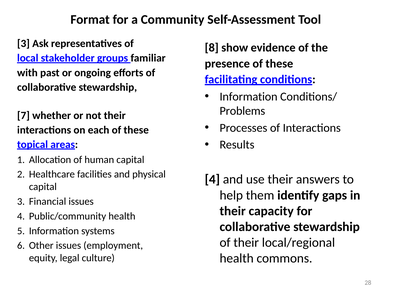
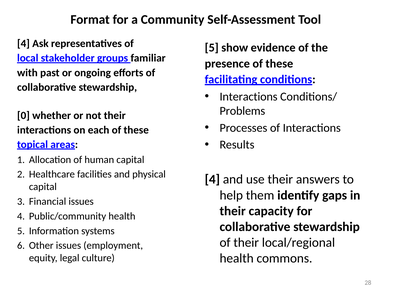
3 at (23, 44): 3 -> 4
8 at (212, 48): 8 -> 5
Information at (249, 97): Information -> Interactions
7: 7 -> 0
